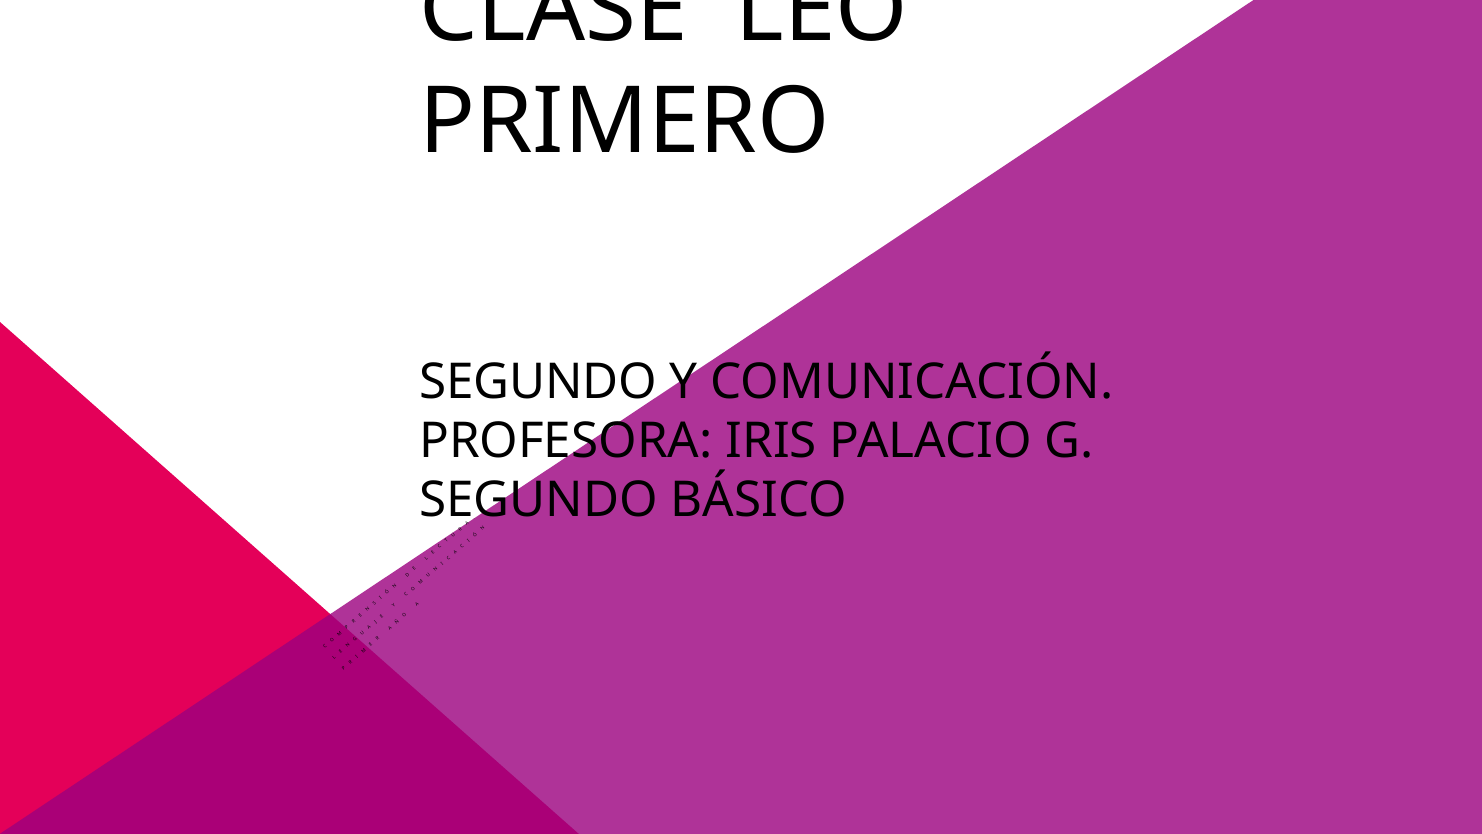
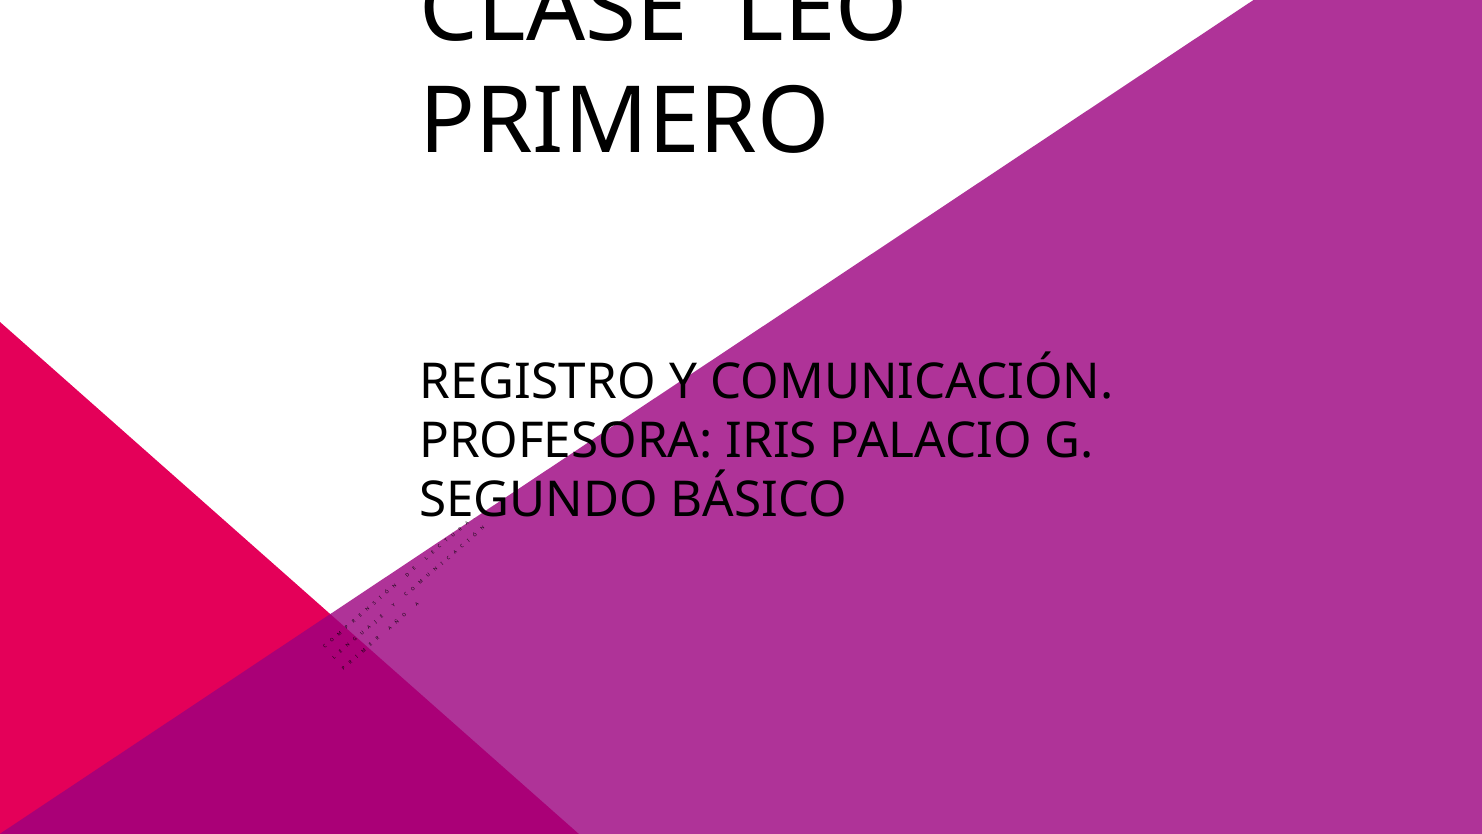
SEGUNDO at (538, 382): SEGUNDO -> REGISTRO
